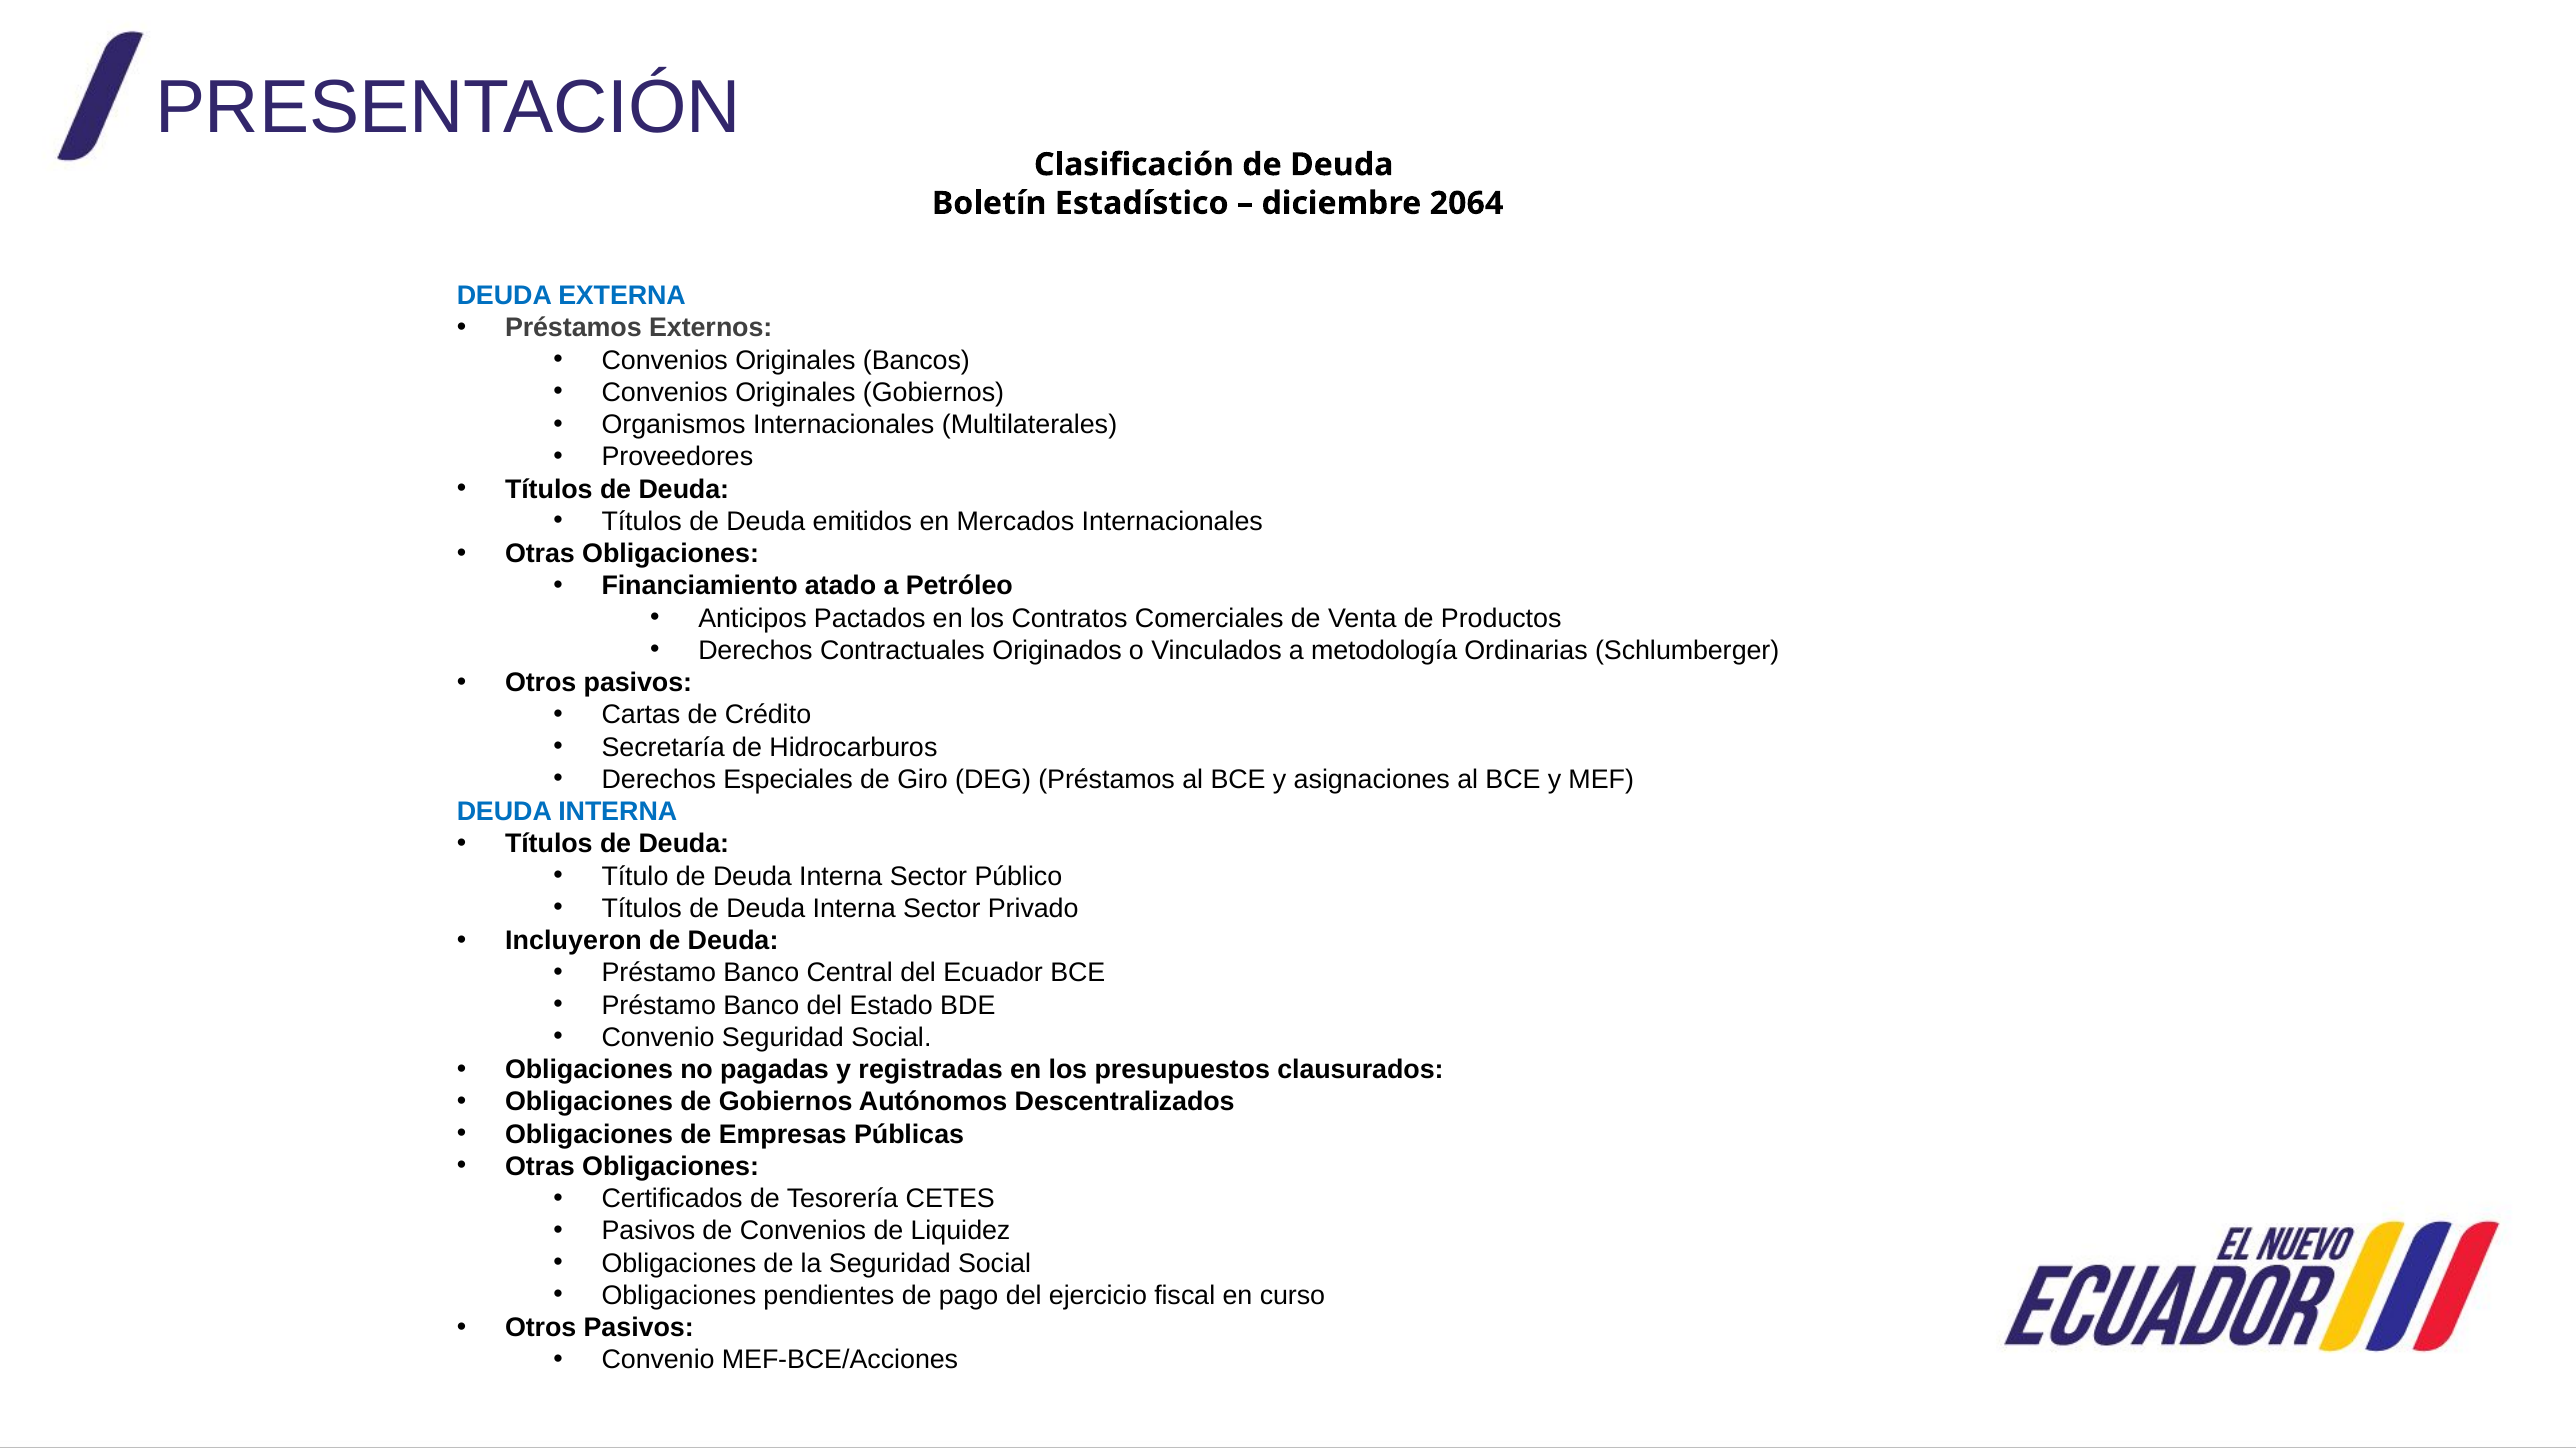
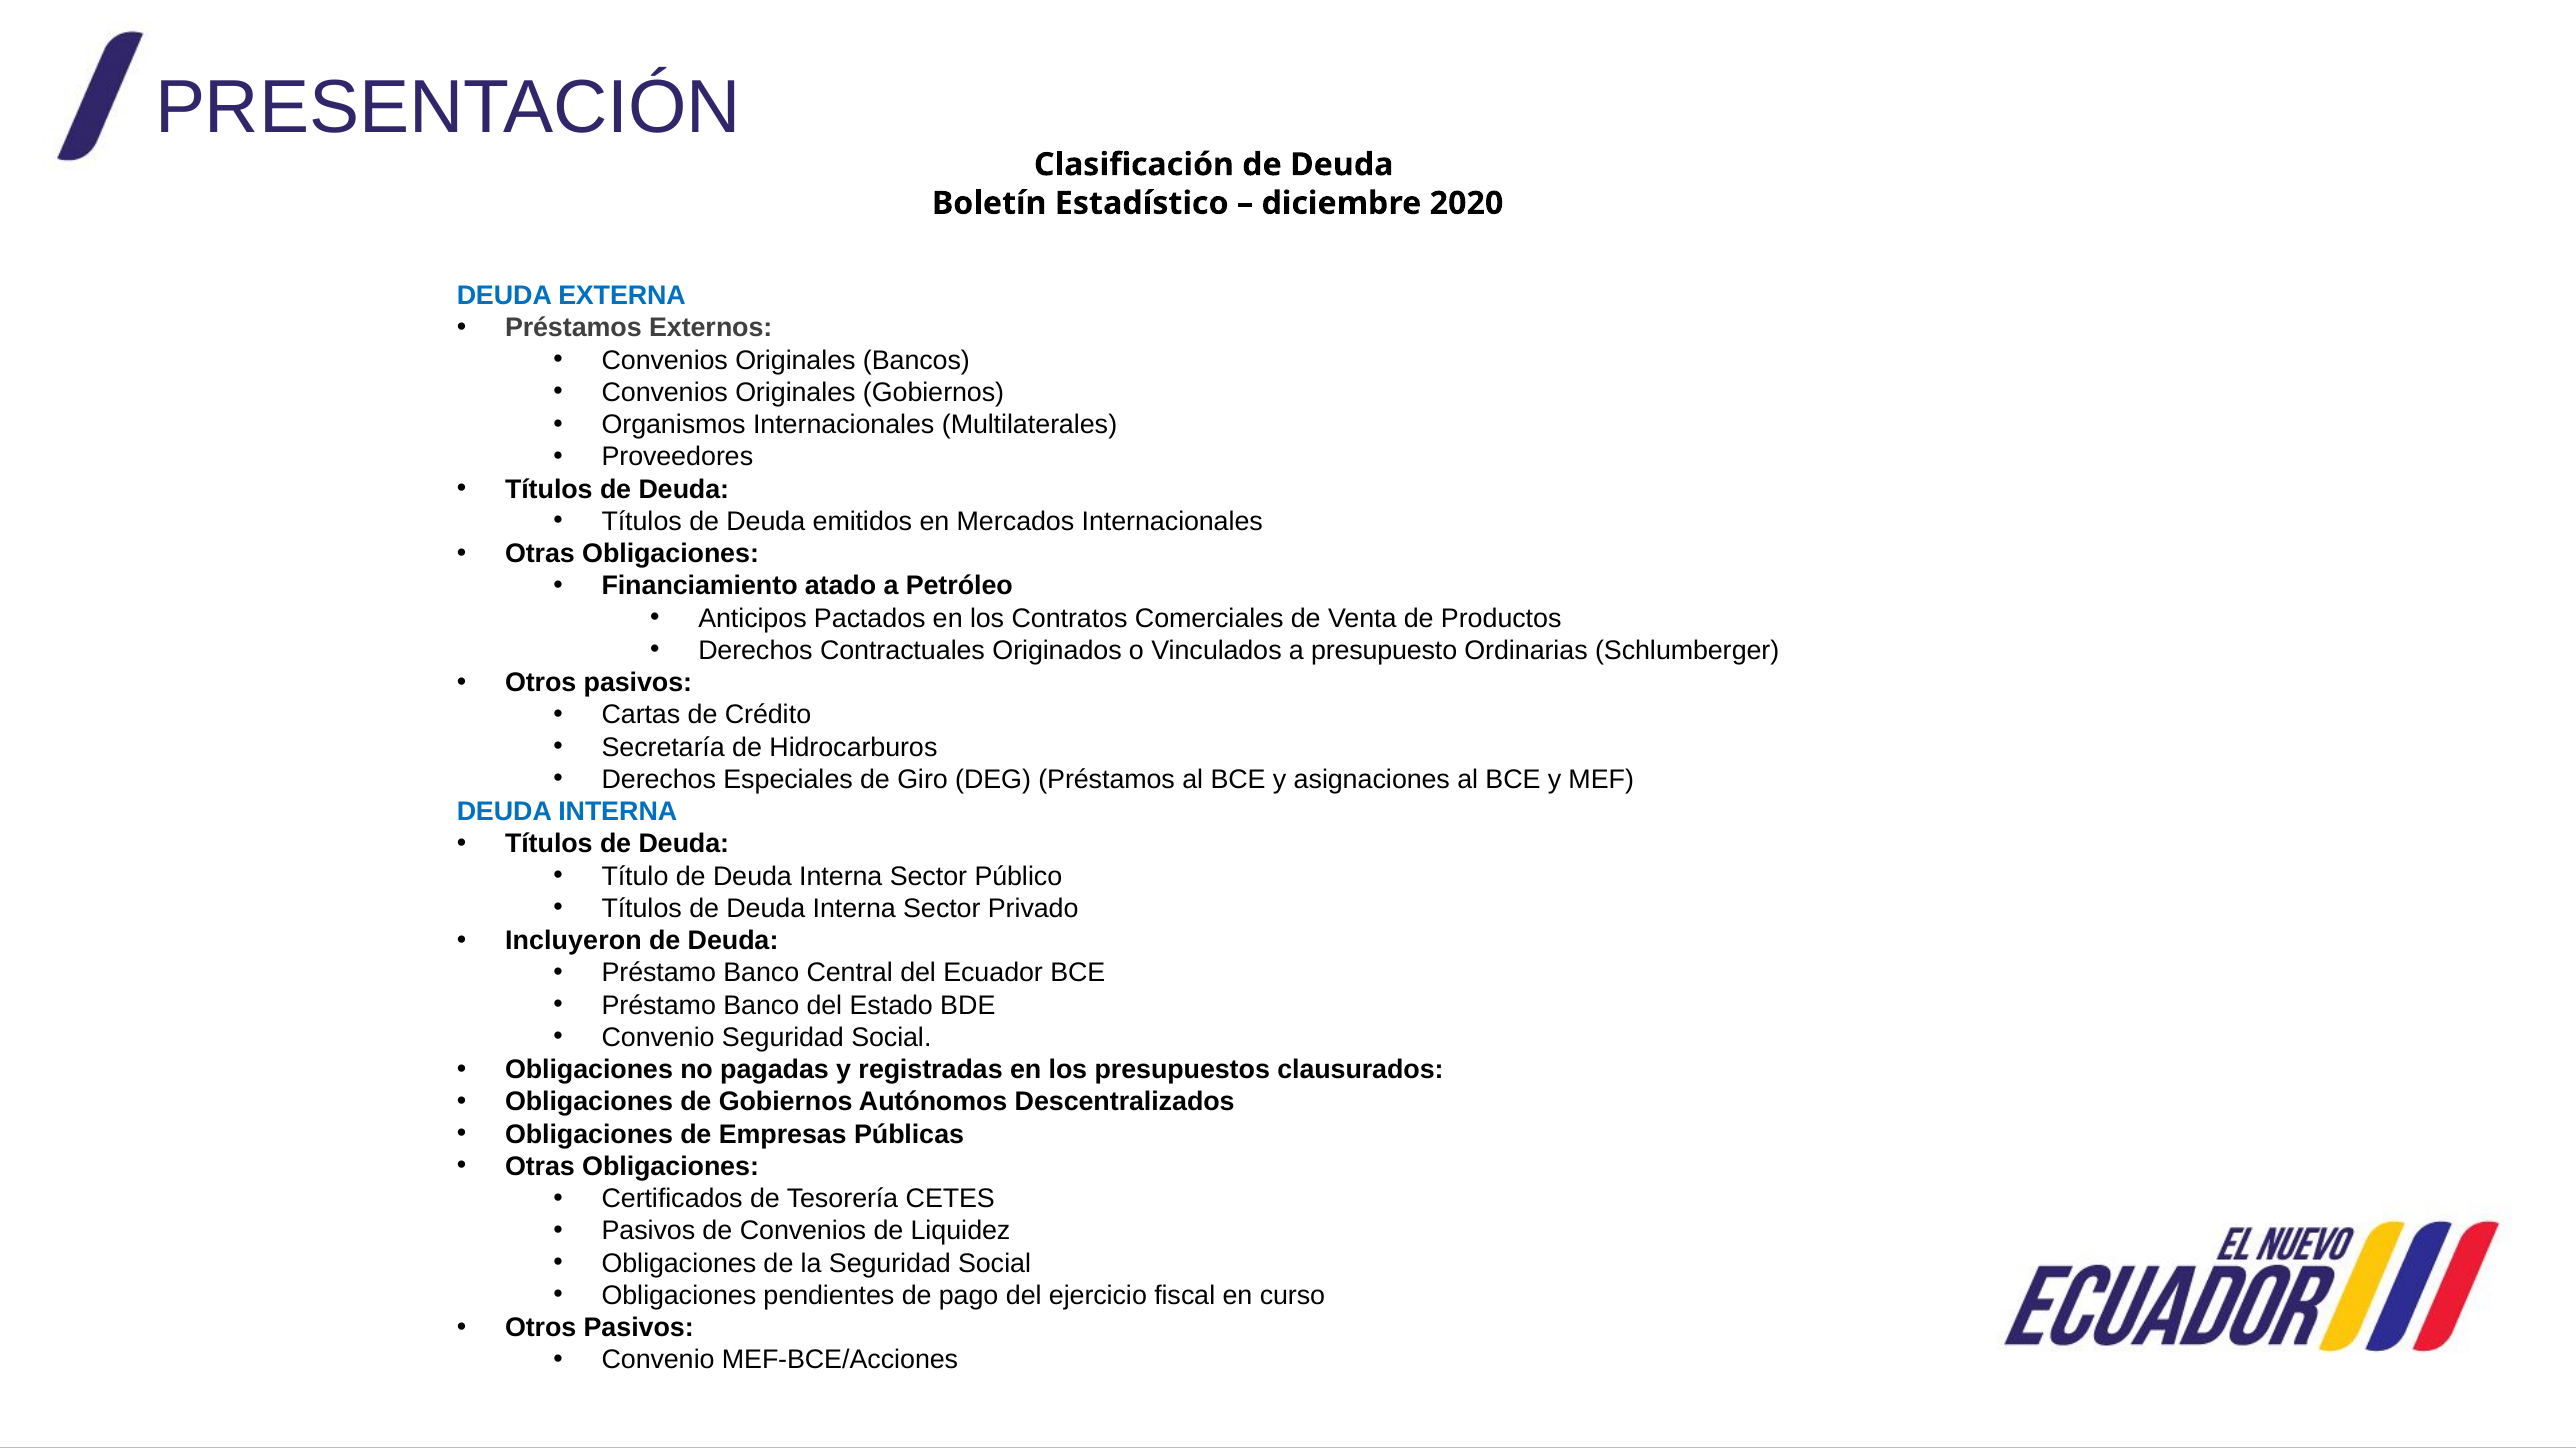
2064: 2064 -> 2020
metodología: metodología -> presupuesto
